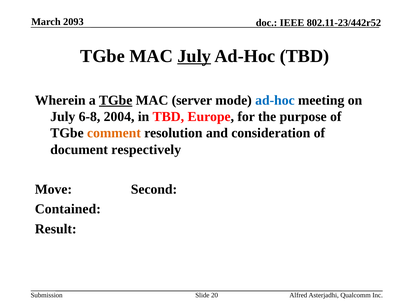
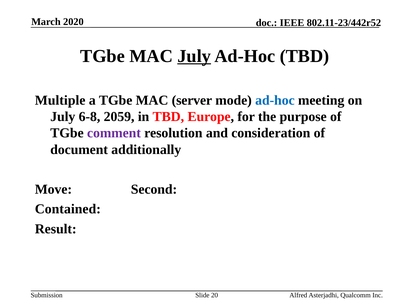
2093: 2093 -> 2020
Wherein: Wherein -> Multiple
TGbe at (116, 100) underline: present -> none
2004: 2004 -> 2059
comment colour: orange -> purple
respectively: respectively -> additionally
